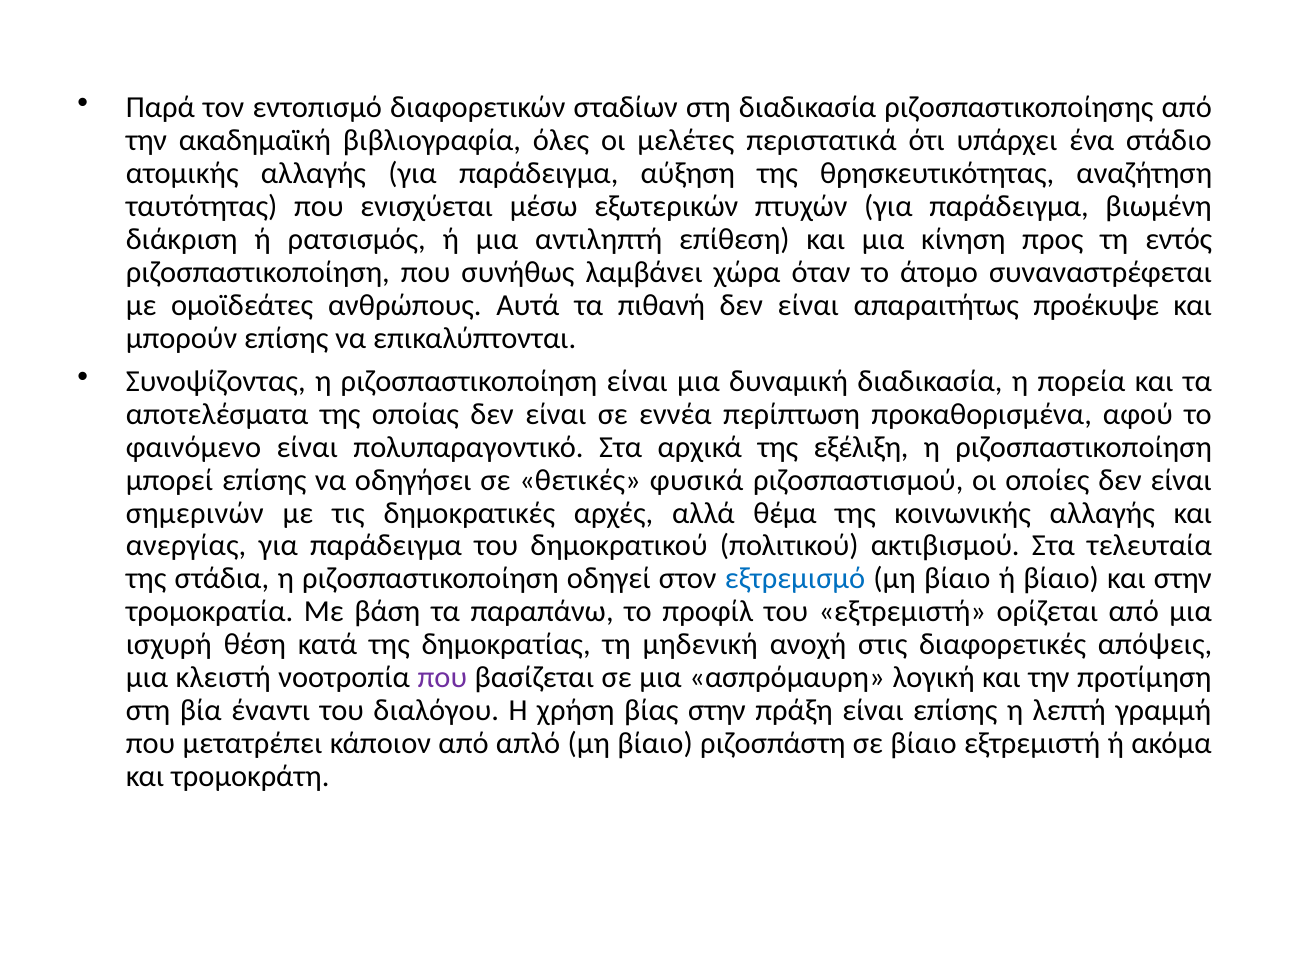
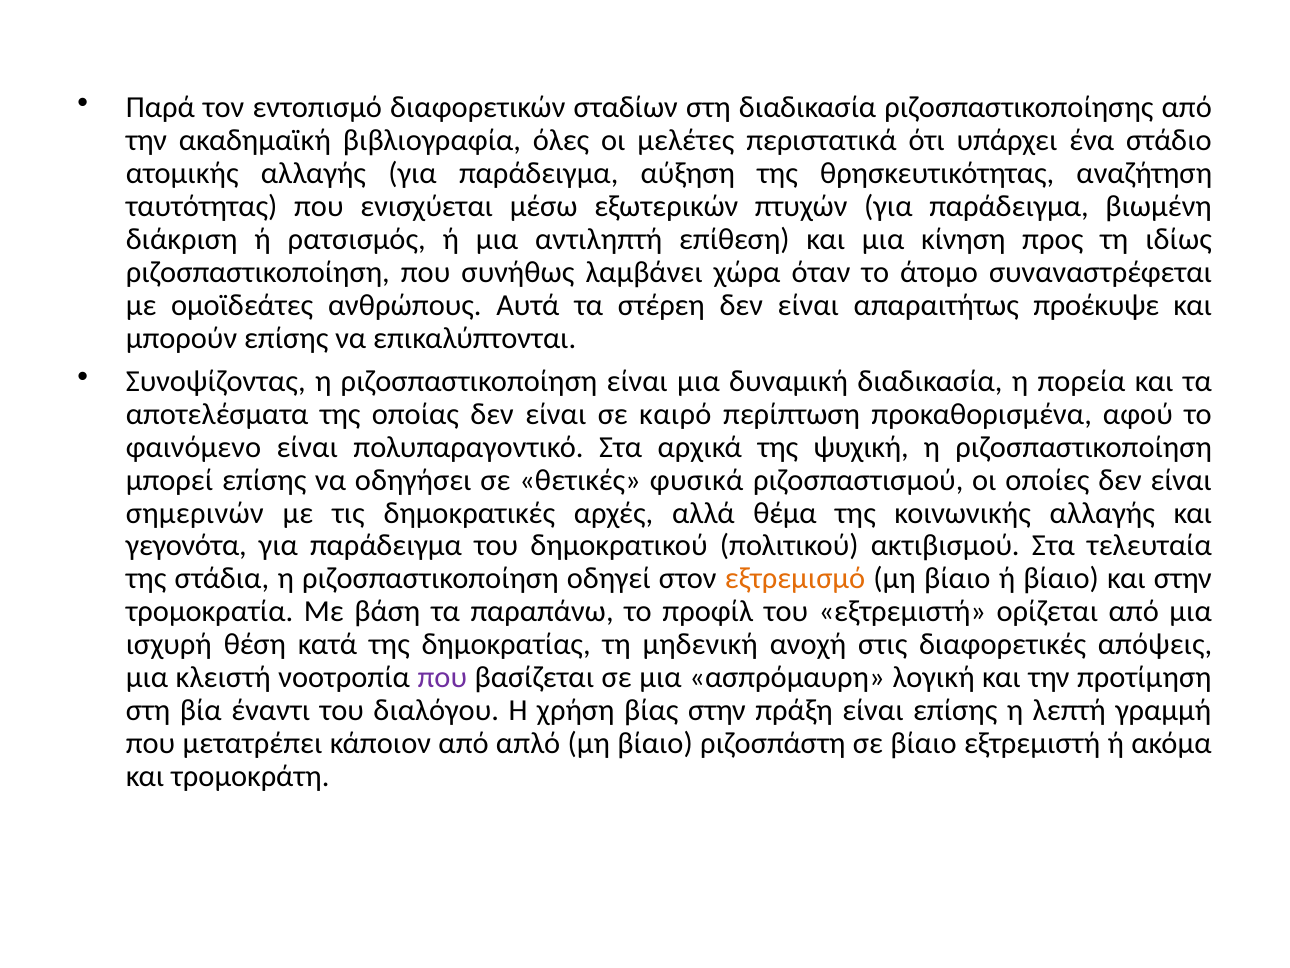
εντός: εντός -> ιδίως
πιθανή: πιθανή -> στέρεη
εννέα: εννέα -> καιρό
εξέλιξη: εξέλιξη -> ψυχική
ανεργίας: ανεργίας -> γεγονότα
εξτρεμισμό colour: blue -> orange
